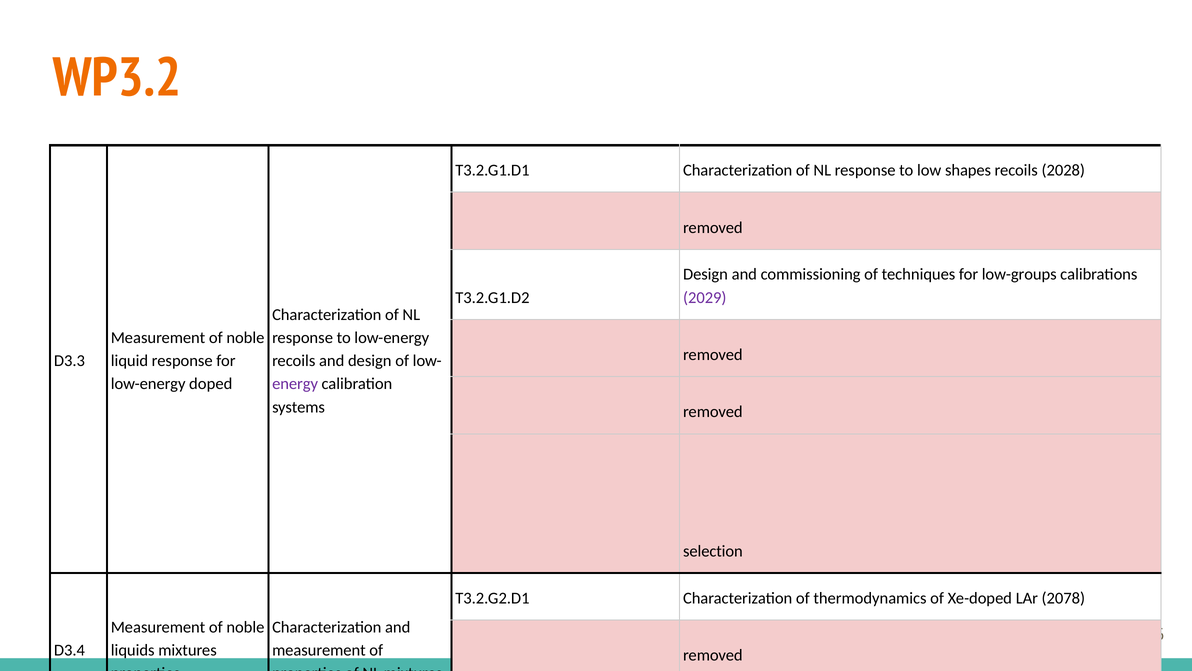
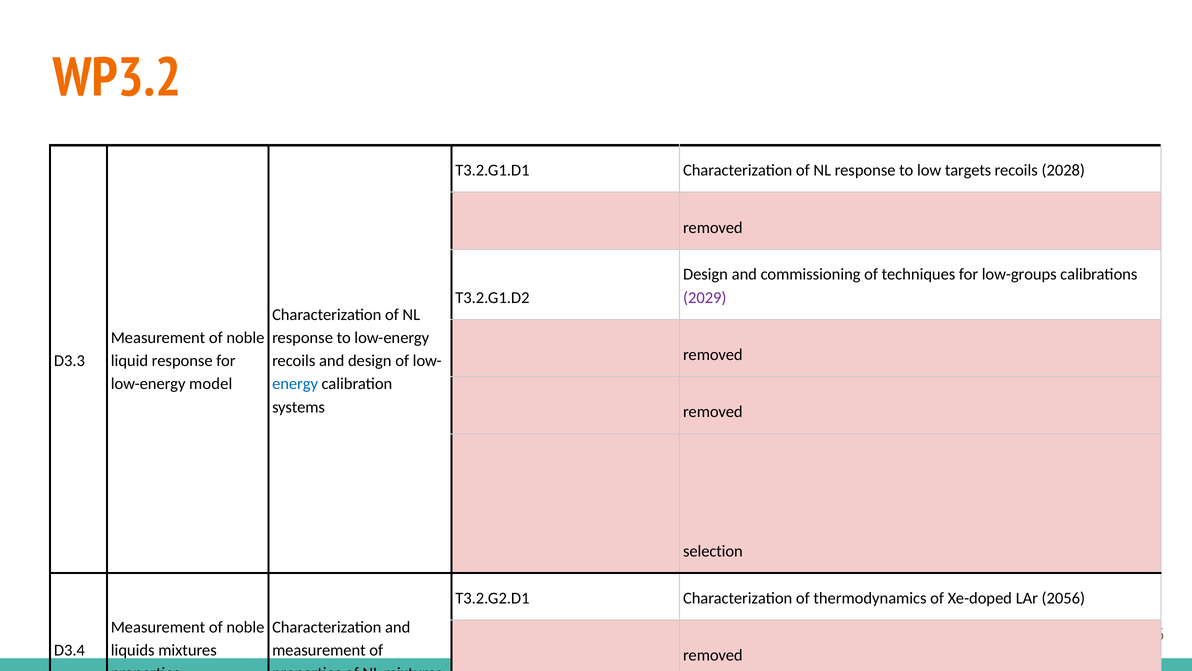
shapes: shapes -> targets
low-energy doped: doped -> model
energy colour: purple -> blue
2078: 2078 -> 2056
